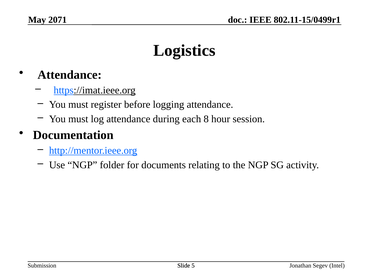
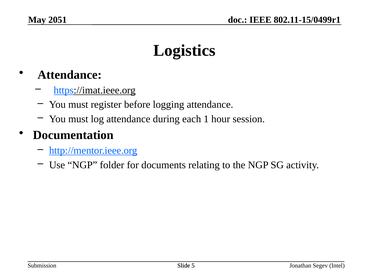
2071: 2071 -> 2051
8: 8 -> 1
